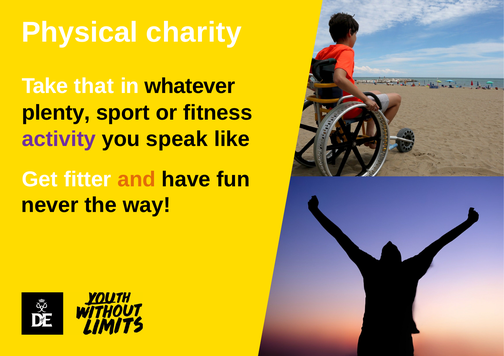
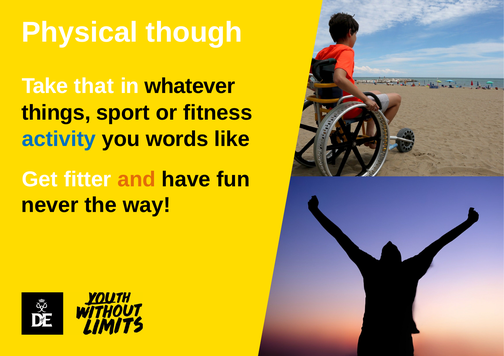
charity: charity -> though
plenty: plenty -> things
activity colour: purple -> blue
speak: speak -> words
